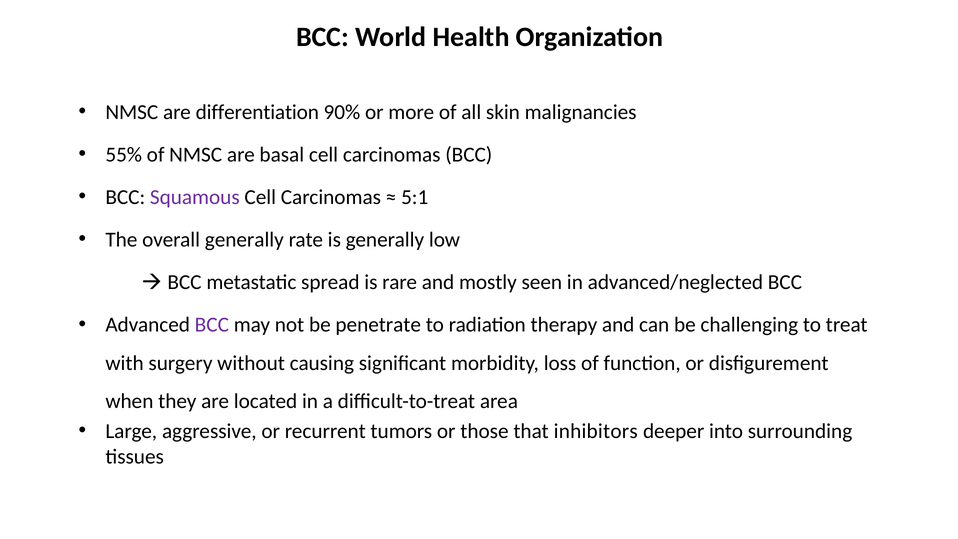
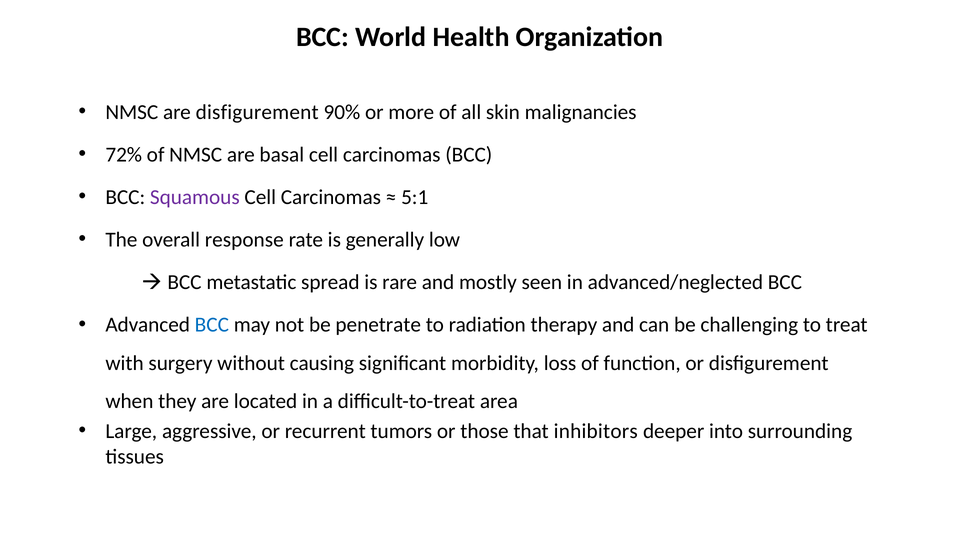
are differentiation: differentiation -> disfigurement
55%: 55% -> 72%
overall generally: generally -> response
BCC at (212, 325) colour: purple -> blue
